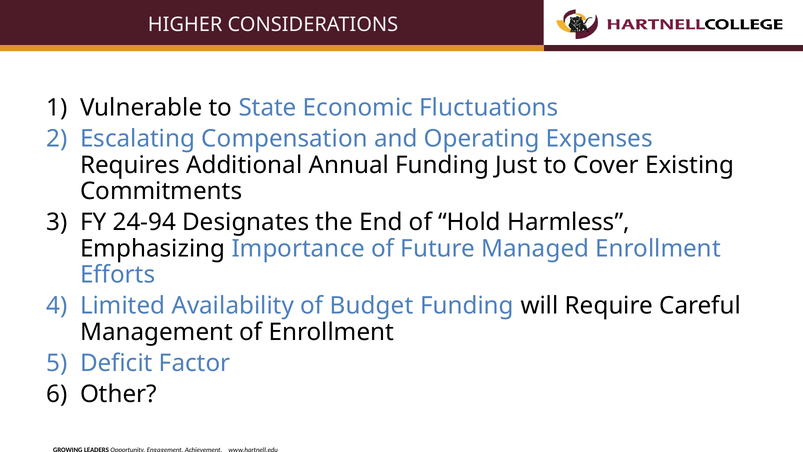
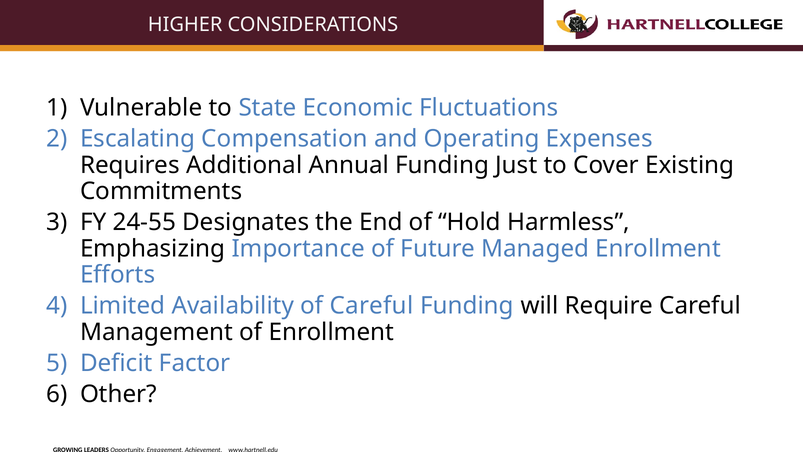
24-94: 24-94 -> 24-55
of Budget: Budget -> Careful
